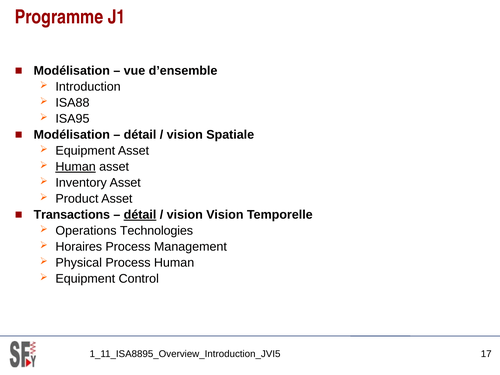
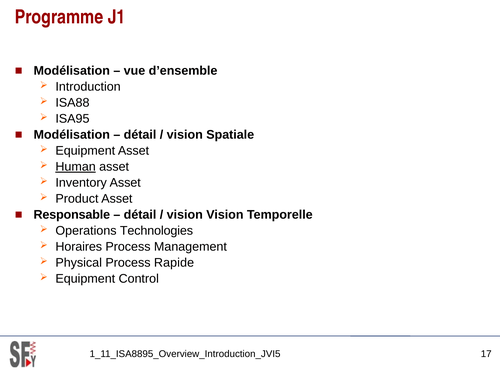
Transactions: Transactions -> Responsable
détail at (140, 215) underline: present -> none
Process Human: Human -> Rapide
